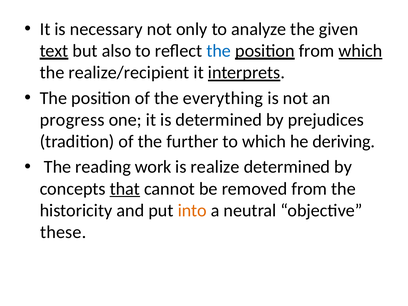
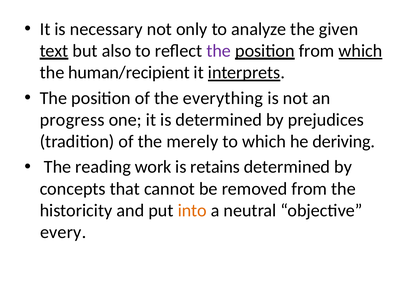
the at (219, 51) colour: blue -> purple
realize/recipient: realize/recipient -> human/recipient
further: further -> merely
realize: realize -> retains
that underline: present -> none
these: these -> every
